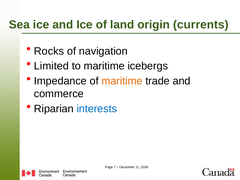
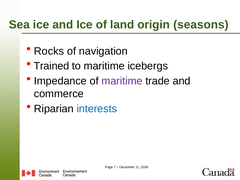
currents: currents -> seasons
Limited: Limited -> Trained
maritime at (122, 81) colour: orange -> purple
